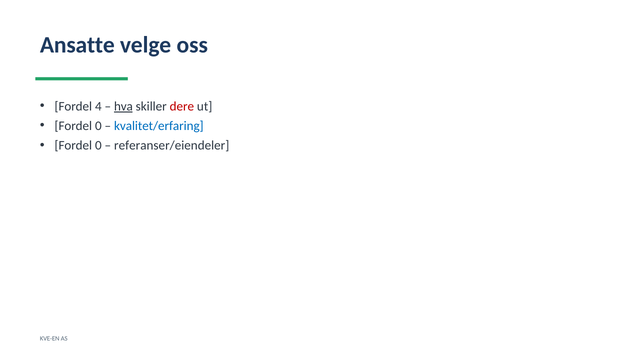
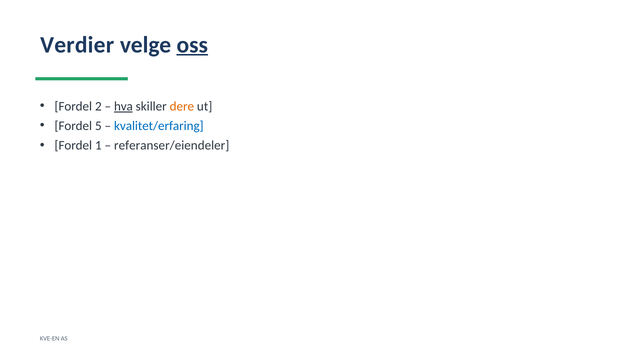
Ansatte: Ansatte -> Verdier
oss underline: none -> present
4: 4 -> 2
dere colour: red -> orange
0 at (98, 126): 0 -> 5
0 at (98, 145): 0 -> 1
